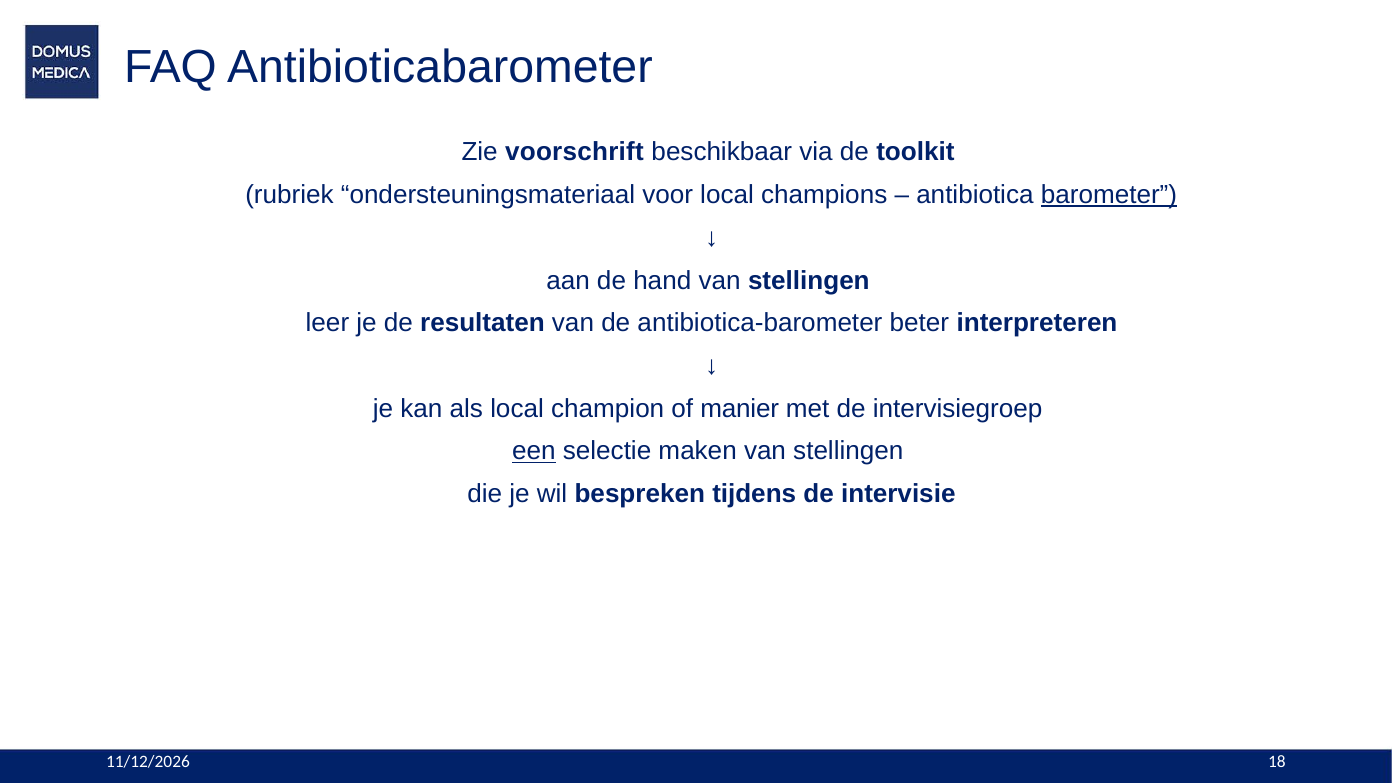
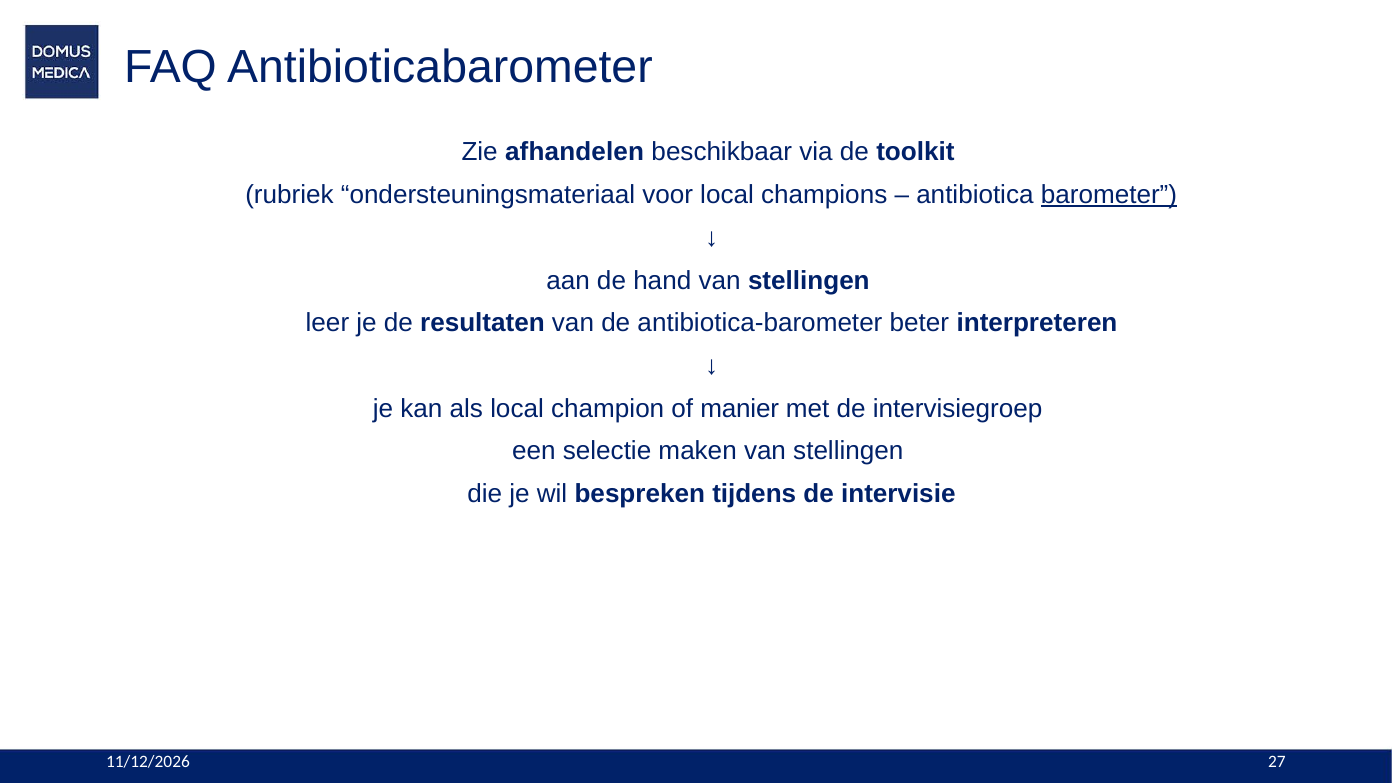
voorschrift: voorschrift -> afhandelen
een underline: present -> none
18: 18 -> 27
